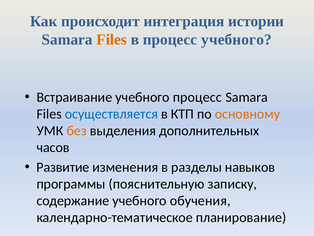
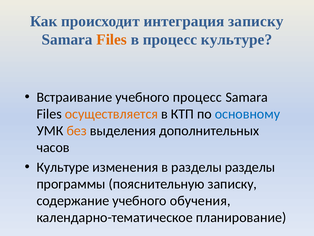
интеграция истории: истории -> записку
процесс учебного: учебного -> культуре
осуществляется colour: blue -> orange
основному colour: orange -> blue
Развитие at (63, 167): Развитие -> Культуре
разделы навыков: навыков -> разделы
